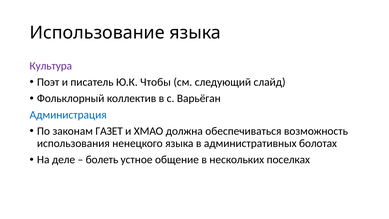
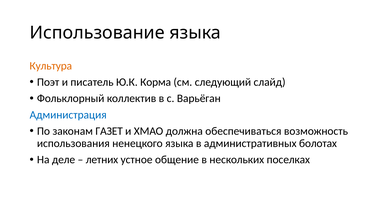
Культура colour: purple -> orange
Чтобы: Чтобы -> Корма
болеть: болеть -> летних
